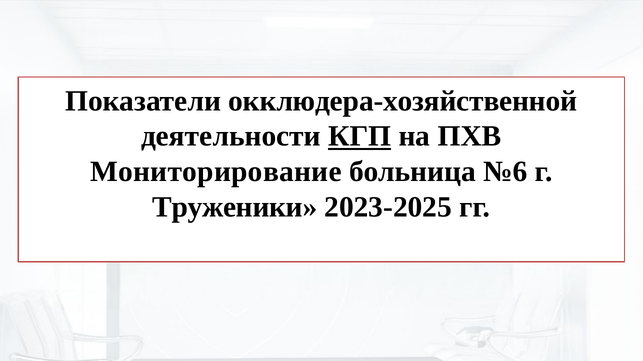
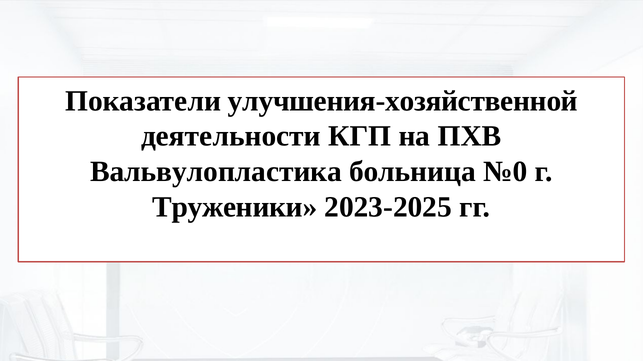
окклюдера-хозяйственной: окклюдера-хозяйственной -> улучшения-хозяйственной
КГП underline: present -> none
Мониторирование: Мониторирование -> Вальвулопластика
№6: №6 -> №0
